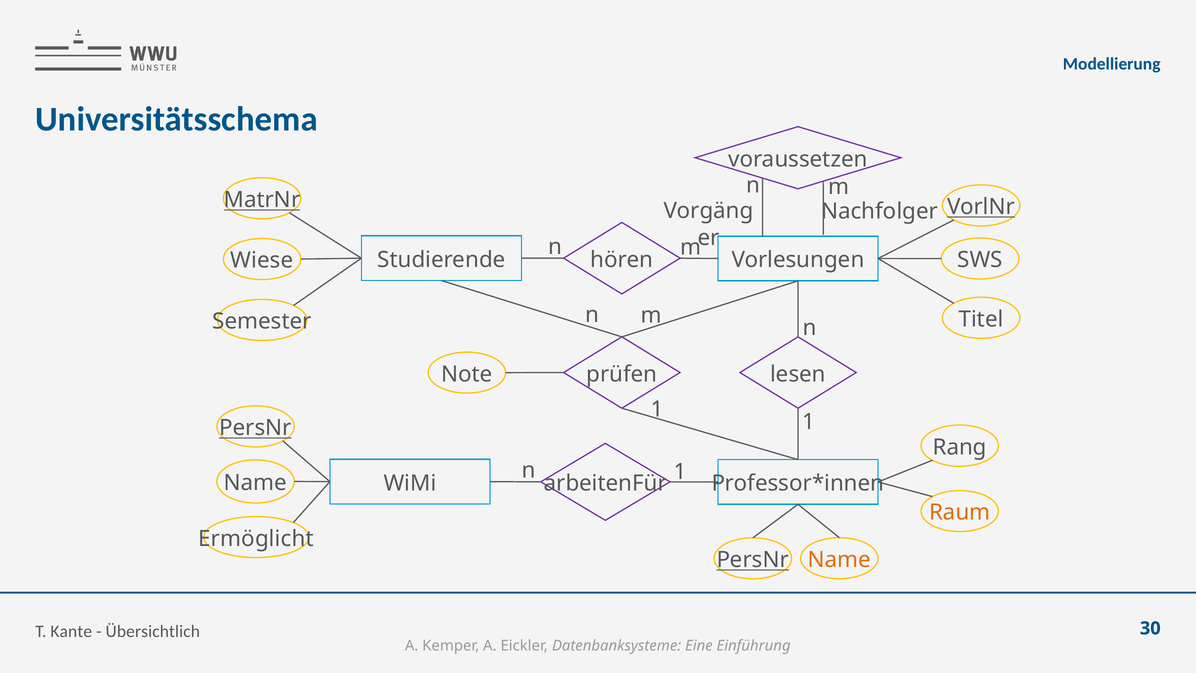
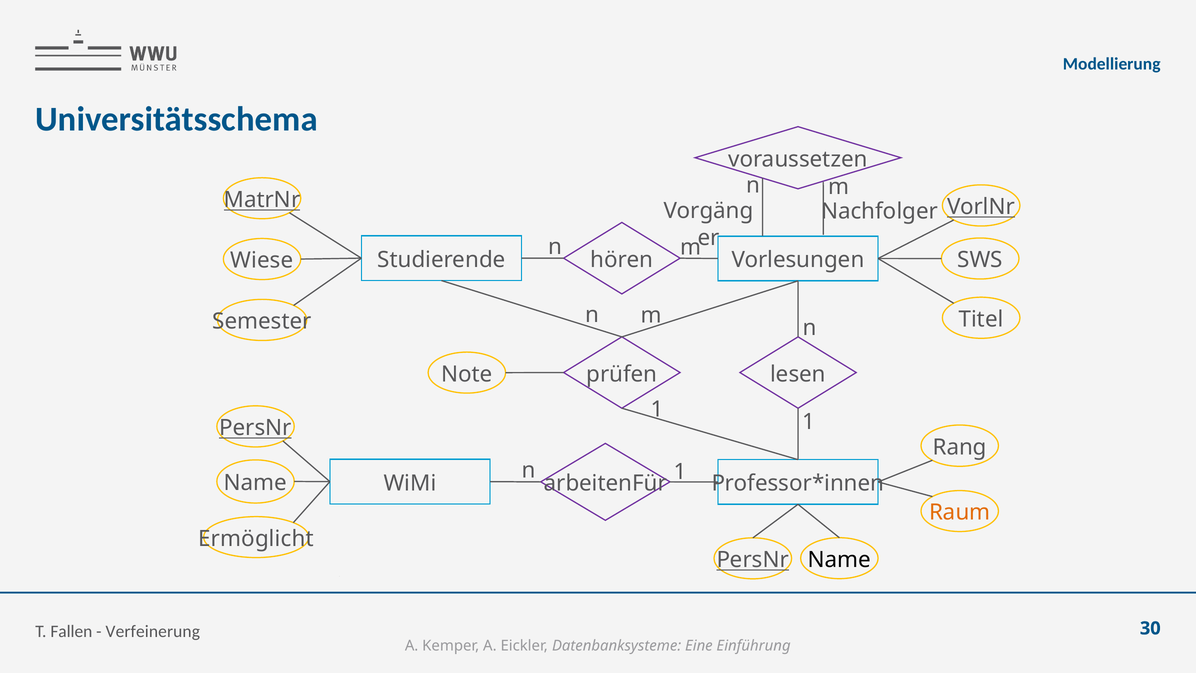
Name at (839, 560) colour: orange -> black
Kante: Kante -> Fallen
Übersichtlich: Übersichtlich -> Verfeinerung
